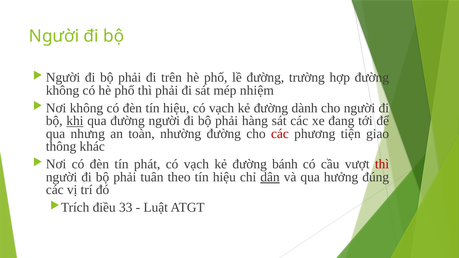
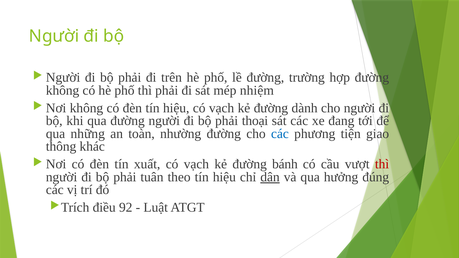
khi underline: present -> none
hàng: hàng -> thoại
nhưng: nhưng -> những
các at (280, 134) colour: red -> blue
phát: phát -> xuất
33: 33 -> 92
